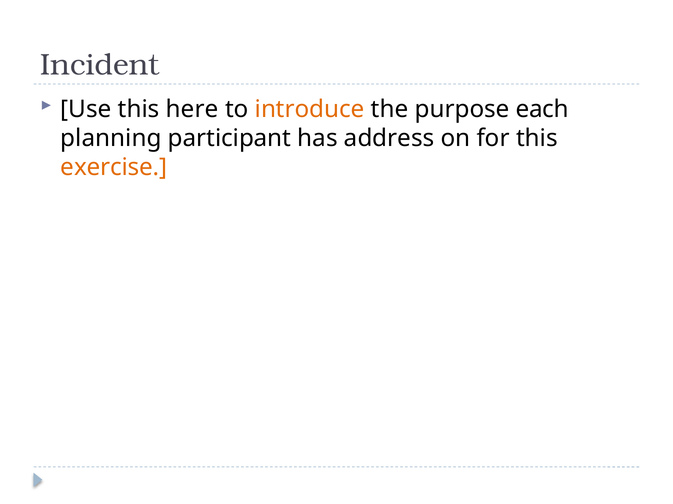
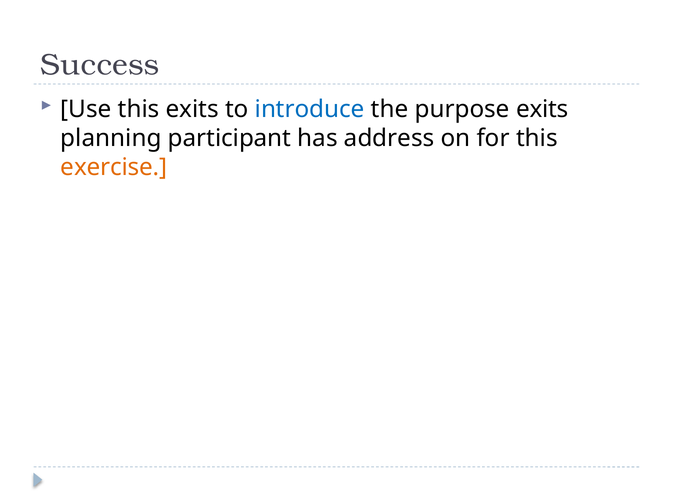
Incident: Incident -> Success
this here: here -> exits
introduce colour: orange -> blue
purpose each: each -> exits
